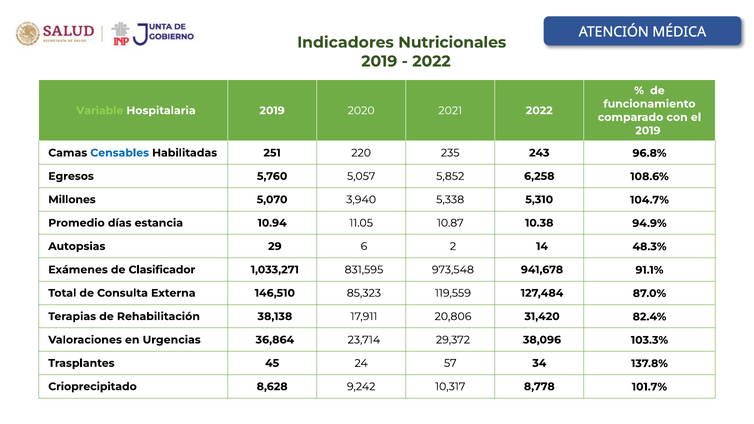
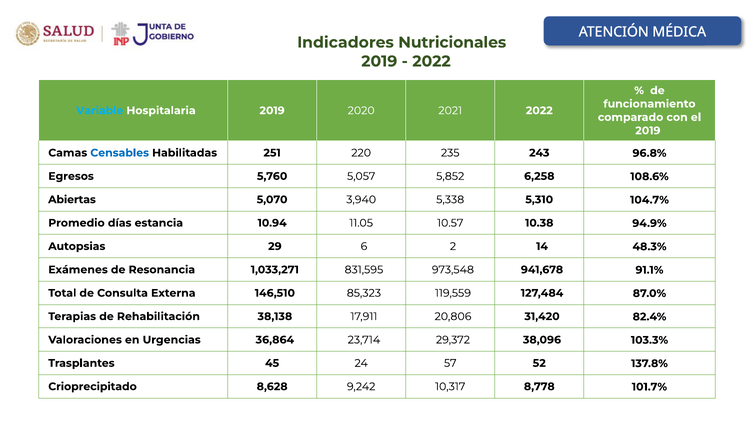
Variable colour: light green -> light blue
Millones: Millones -> Abiertas
10.87: 10.87 -> 10.57
Clasificador: Clasificador -> Resonancia
34: 34 -> 52
